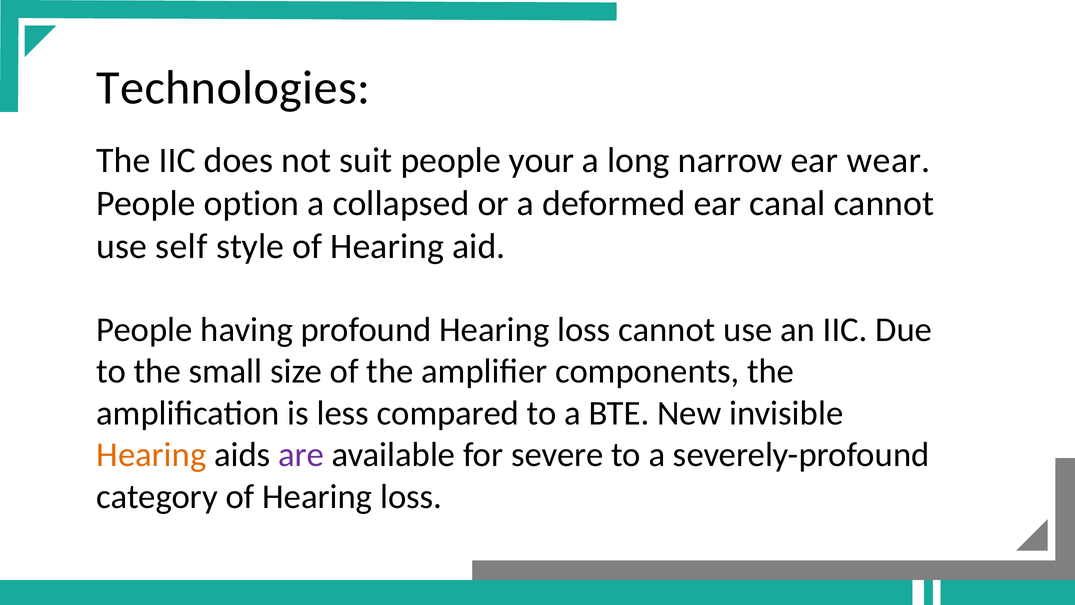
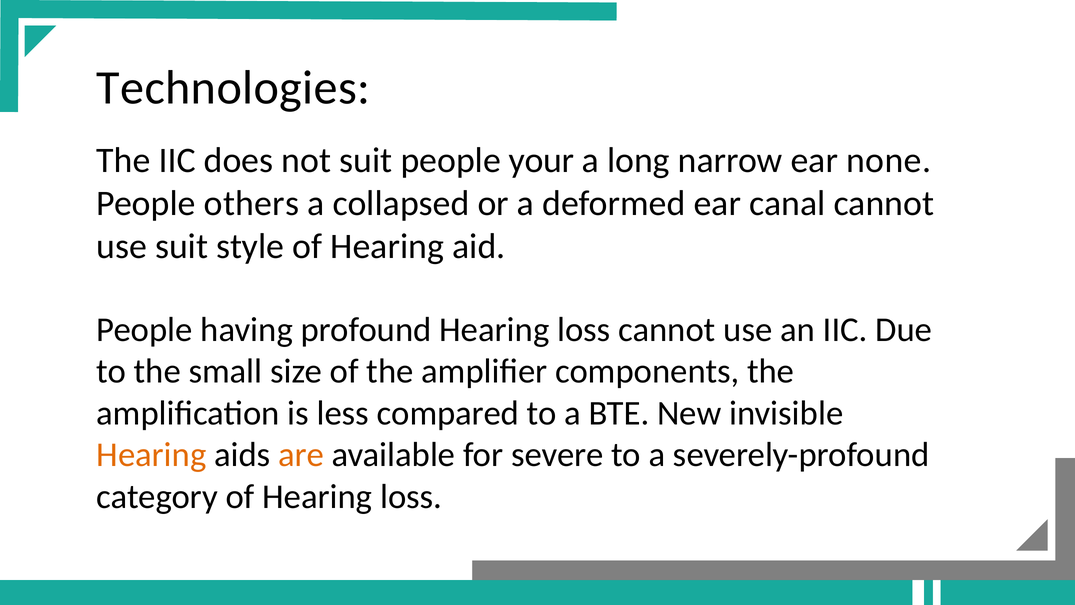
wear: wear -> none
option: option -> others
use self: self -> suit
are colour: purple -> orange
